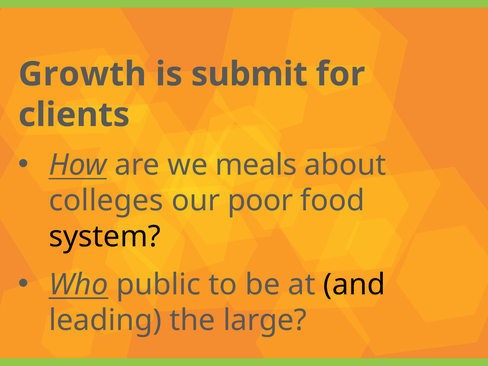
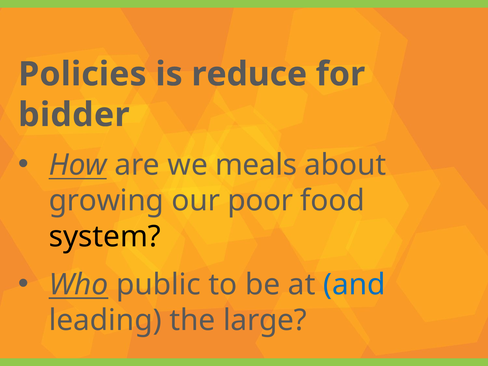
Growth: Growth -> Policies
submit: submit -> reduce
clients: clients -> bidder
colleges: colleges -> growing
and colour: black -> blue
